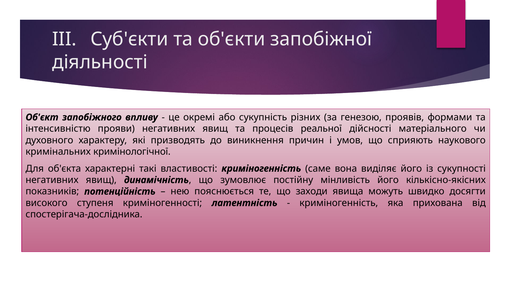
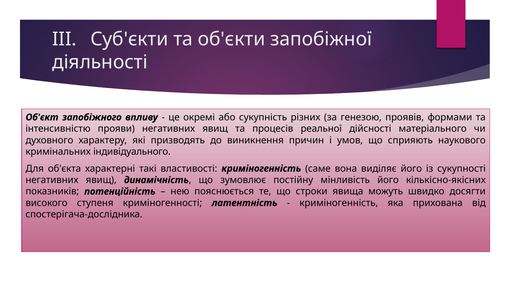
кримінологічної: кримінологічної -> індивідуального
заходи: заходи -> строки
